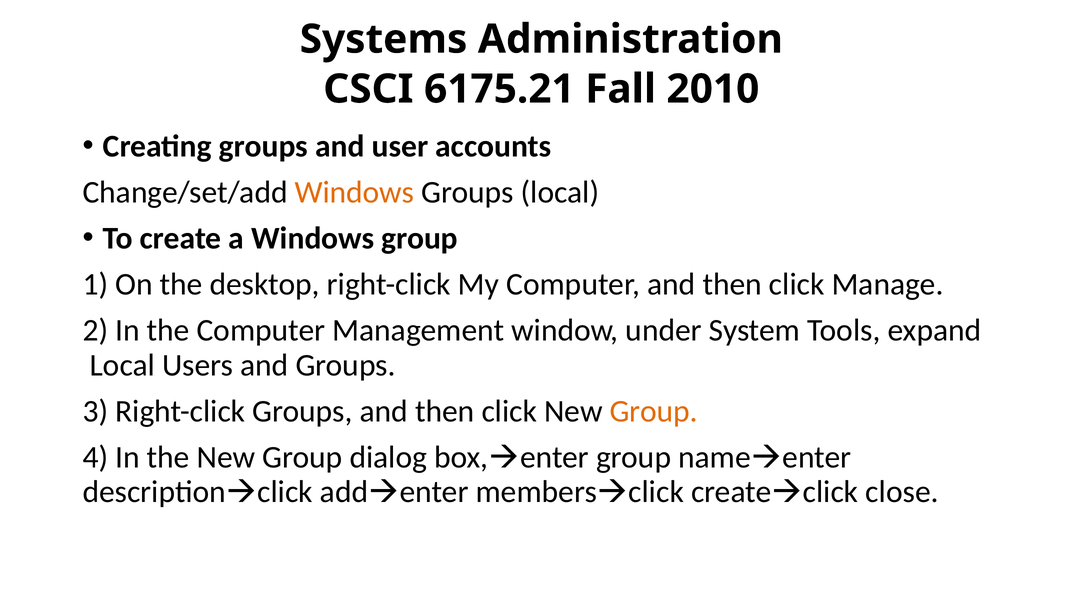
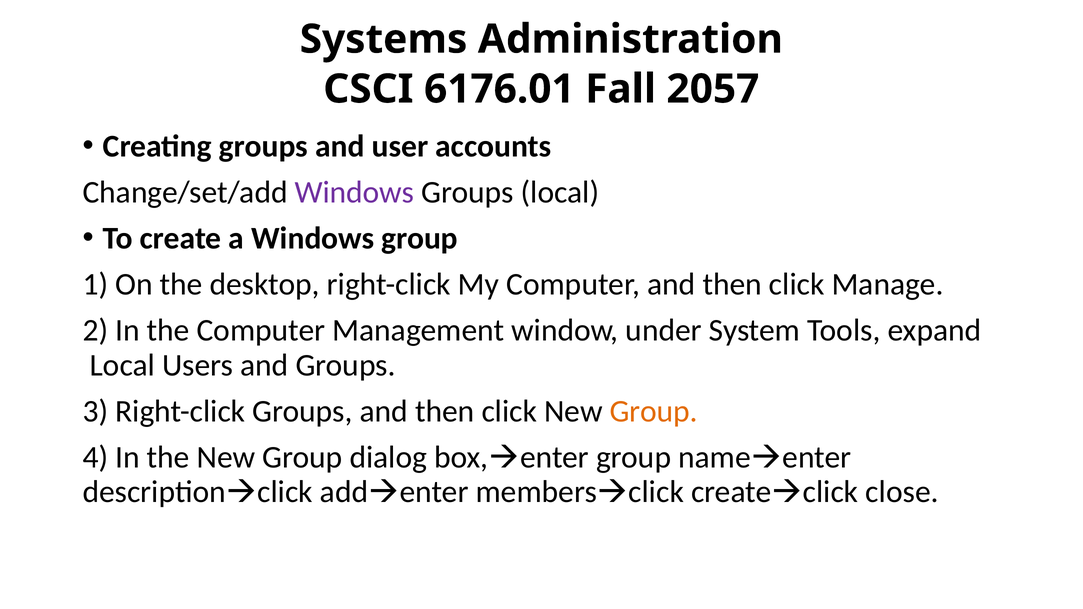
6175.21: 6175.21 -> 6176.01
2010: 2010 -> 2057
Windows at (355, 193) colour: orange -> purple
